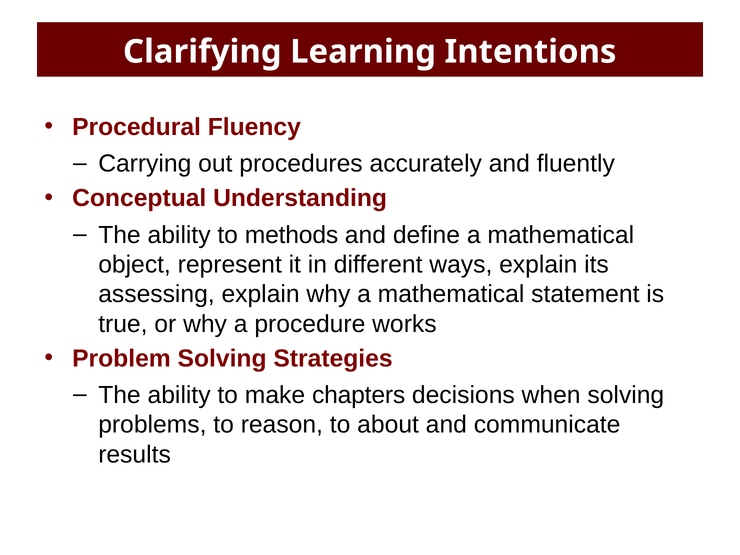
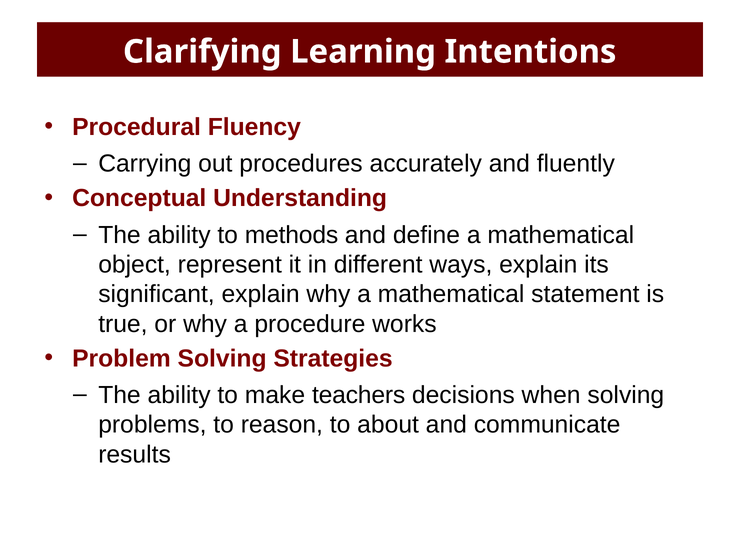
assessing: assessing -> significant
chapters: chapters -> teachers
